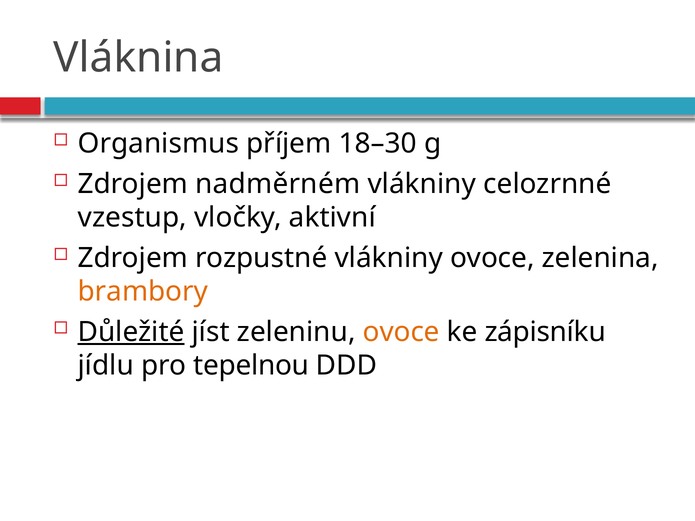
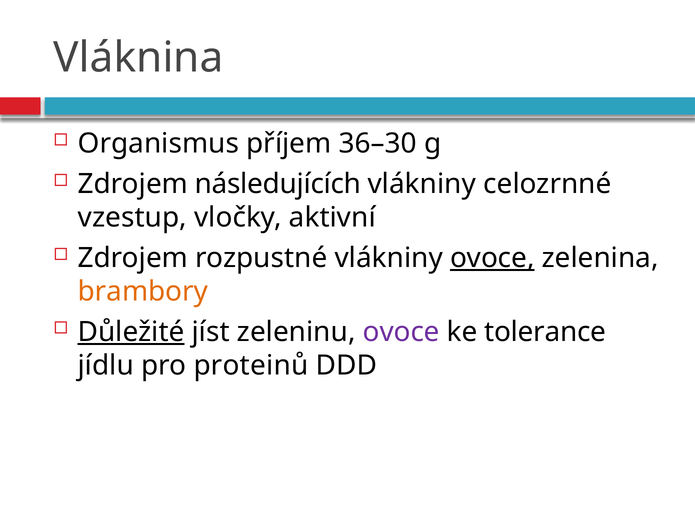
18–30: 18–30 -> 36–30
nadměrném: nadměrném -> následujících
ovoce at (492, 258) underline: none -> present
ovoce at (401, 332) colour: orange -> purple
zápisníku: zápisníku -> tolerance
tepelnou: tepelnou -> proteinů
